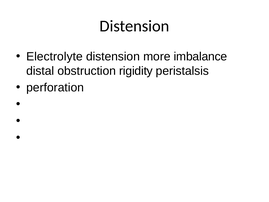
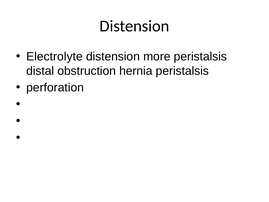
more imbalance: imbalance -> peristalsis
rigidity: rigidity -> hernia
